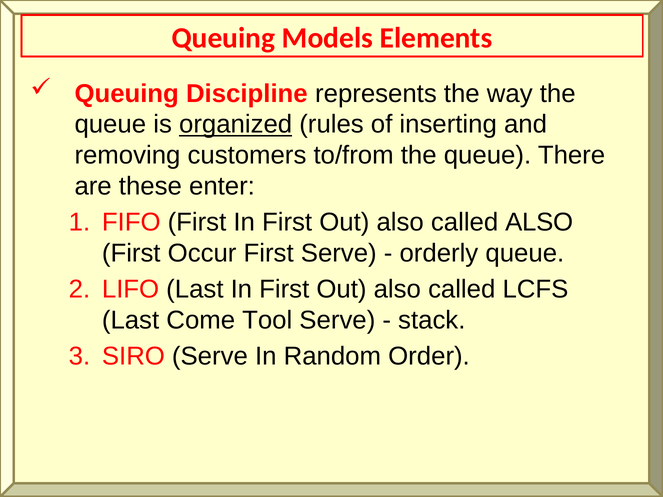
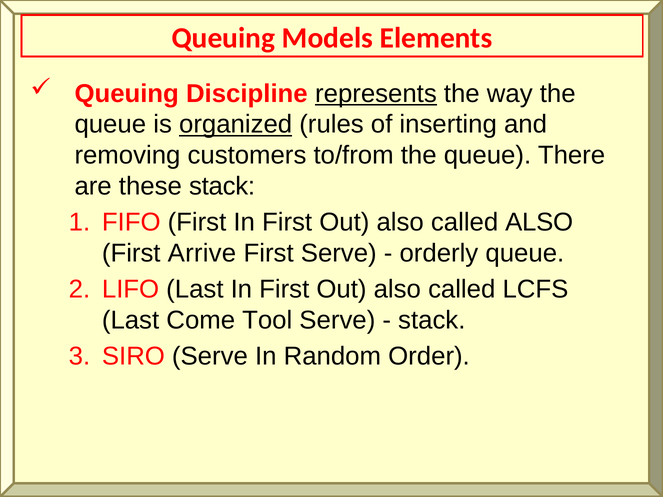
represents underline: none -> present
these enter: enter -> stack
Occur: Occur -> Arrive
